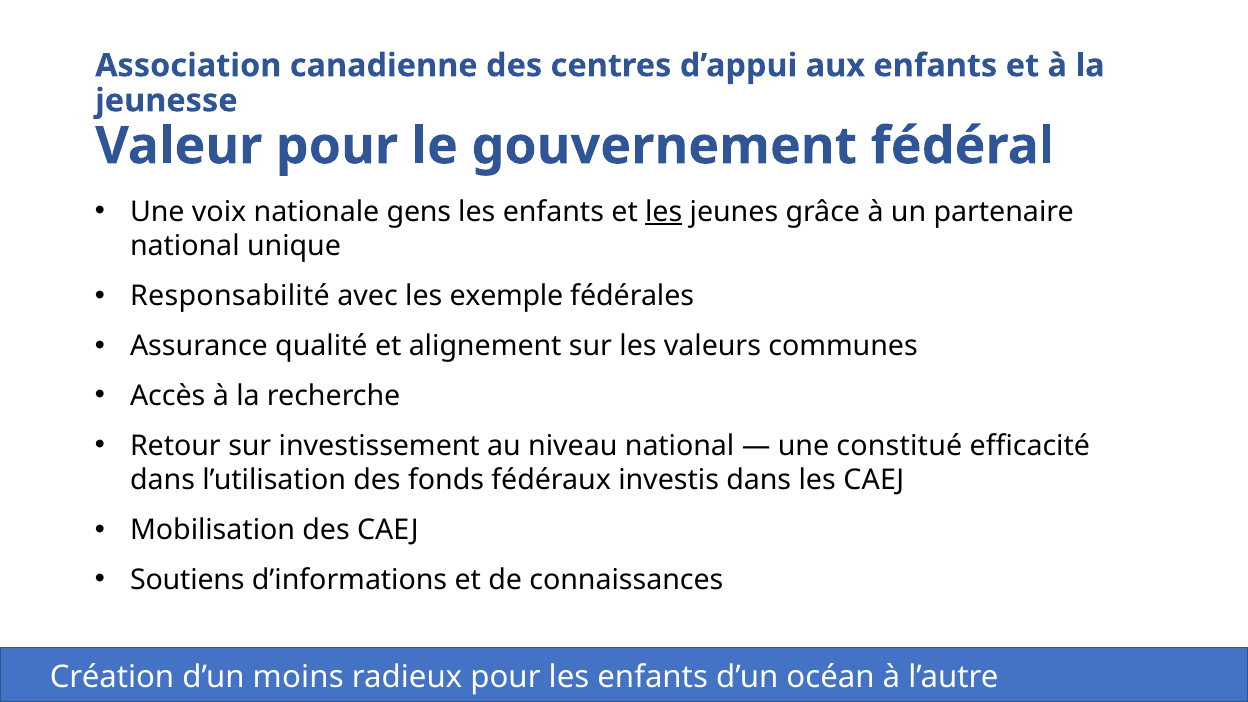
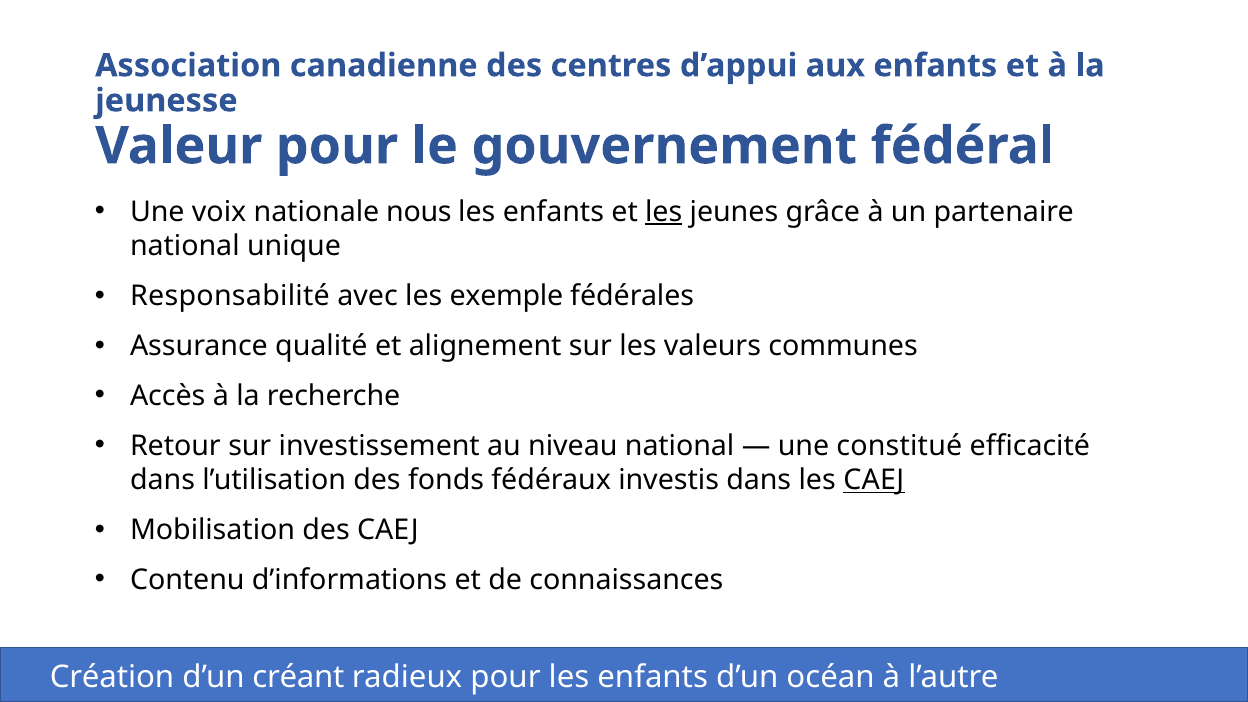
gens: gens -> nous
CAEJ at (874, 480) underline: none -> present
Soutiens: Soutiens -> Contenu
moins: moins -> créant
